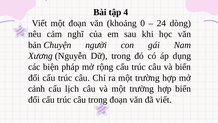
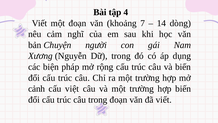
0: 0 -> 7
24: 24 -> 14
lịch: lịch -> việt
